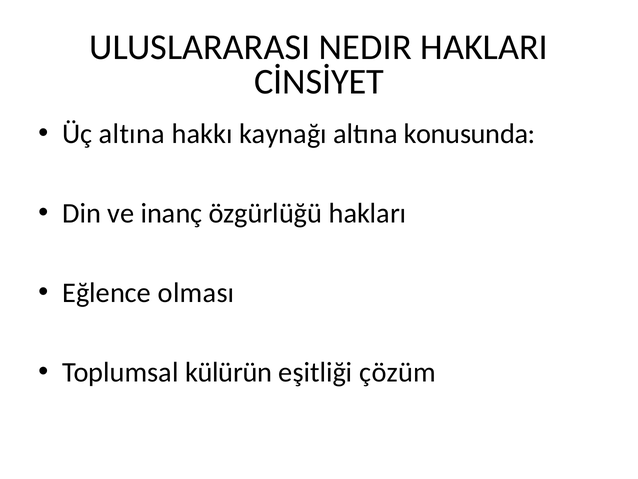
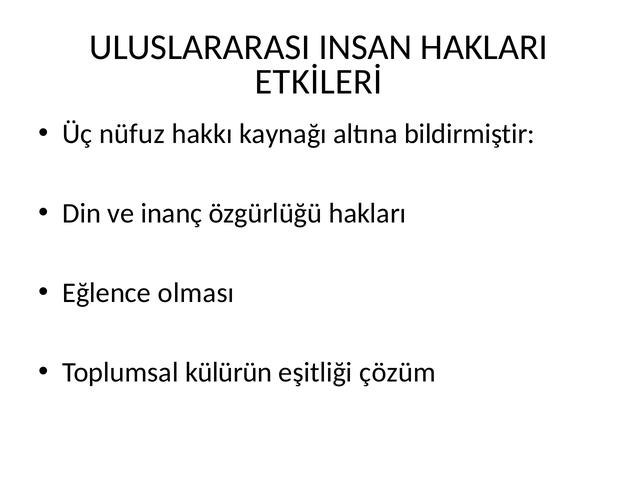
NEDIR: NEDIR -> INSAN
CİNSİYET: CİNSİYET -> ETKİLERİ
Üç altına: altına -> nüfuz
konusunda: konusunda -> bildirmiştir
